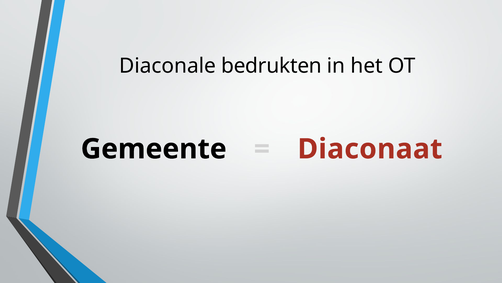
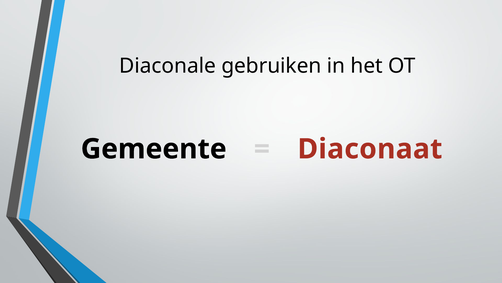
bedrukten: bedrukten -> gebruiken
